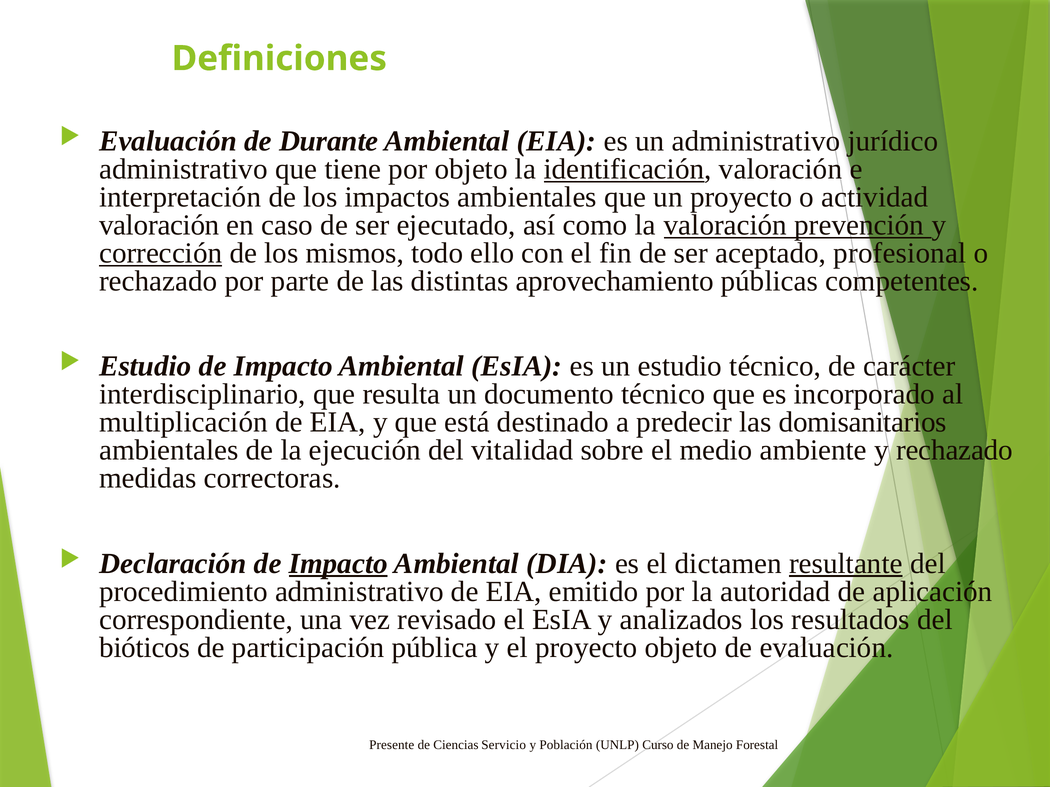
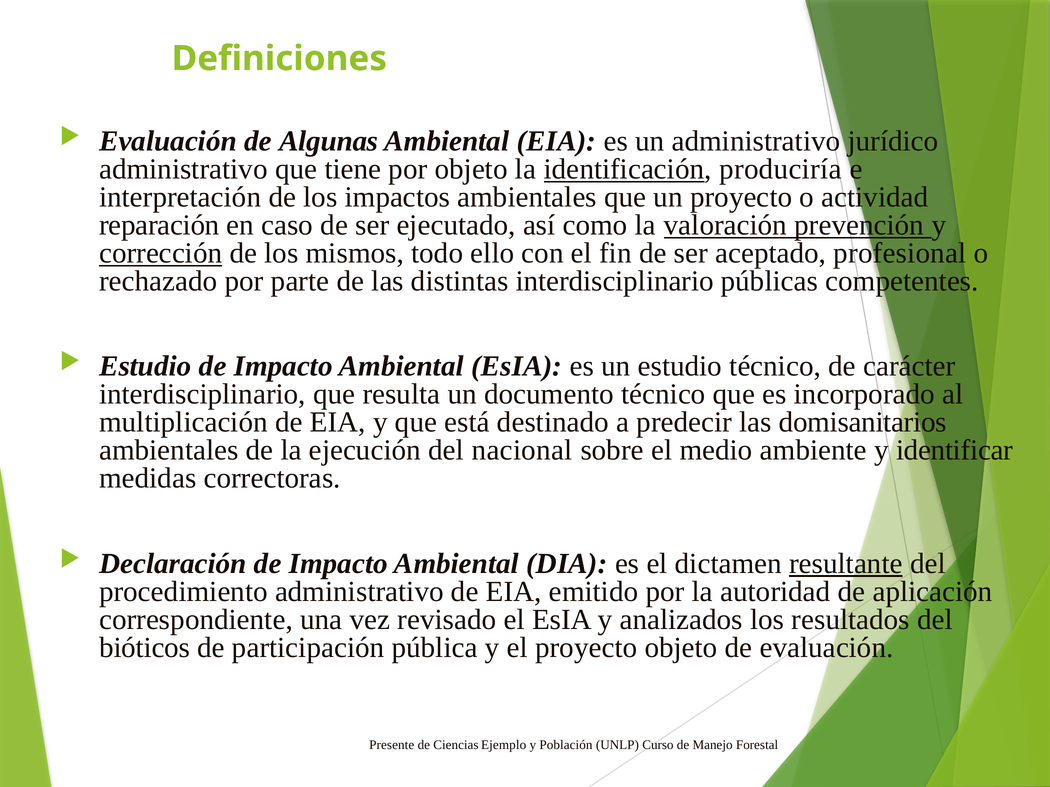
Durante: Durante -> Algunas
identificación valoración: valoración -> produciría
valoración at (159, 225): valoración -> reparación
distintas aprovechamiento: aprovechamiento -> interdisciplinario
vitalidad: vitalidad -> nacional
y rechazado: rechazado -> identificar
Impacto at (338, 564) underline: present -> none
Servicio: Servicio -> Ejemplo
